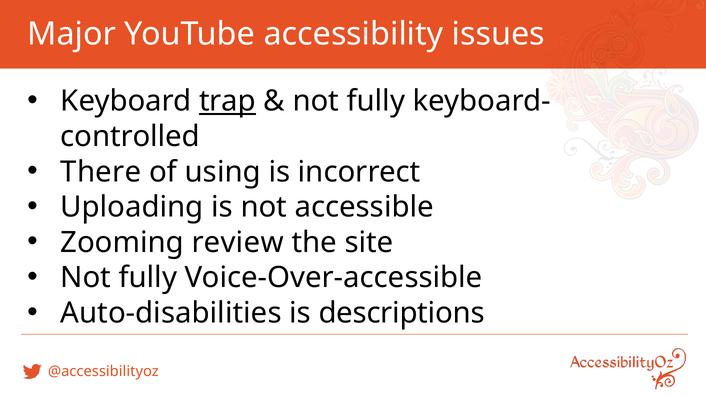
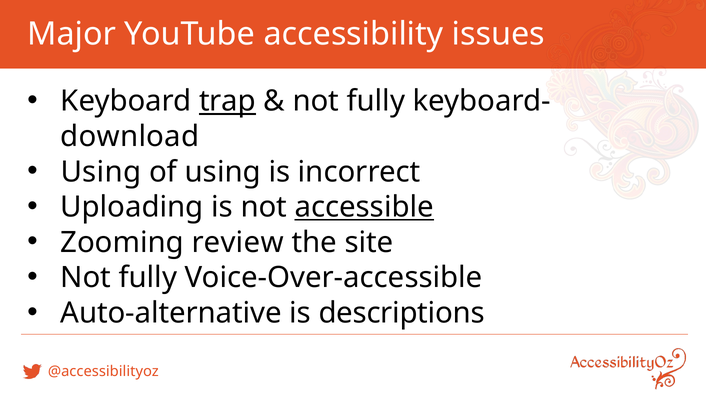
controlled: controlled -> download
There at (101, 172): There -> Using
accessible underline: none -> present
Auto-disabilities: Auto-disabilities -> Auto-alternative
